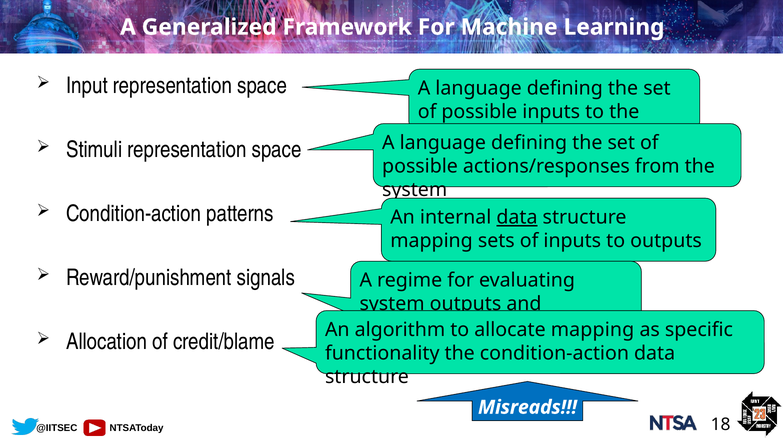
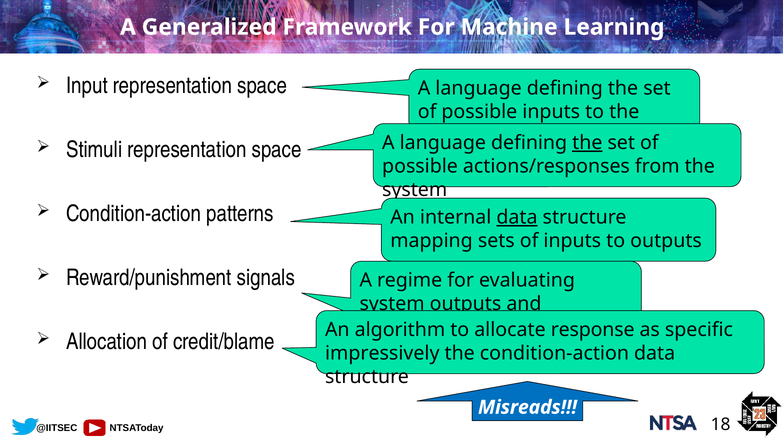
the at (587, 143) underline: none -> present
mapping at (593, 329): mapping -> response
functionality: functionality -> impressively
